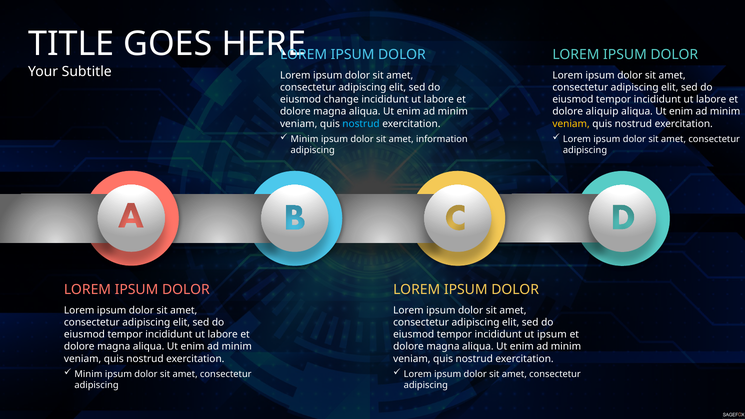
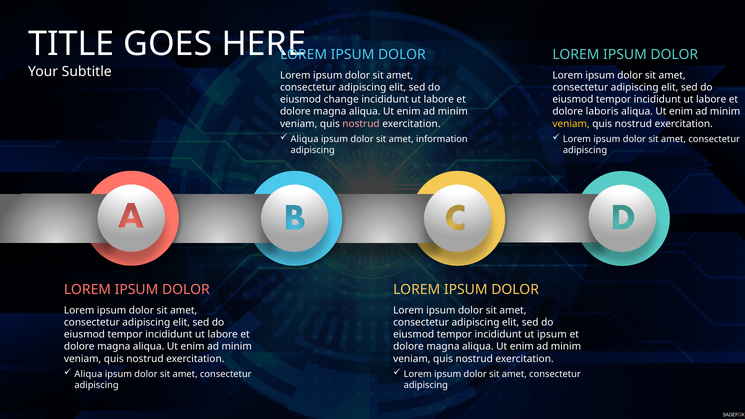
aliquip: aliquip -> laboris
nostrud at (361, 124) colour: light blue -> pink
Minim at (305, 139): Minim -> Aliqua
Minim at (88, 374): Minim -> Aliqua
